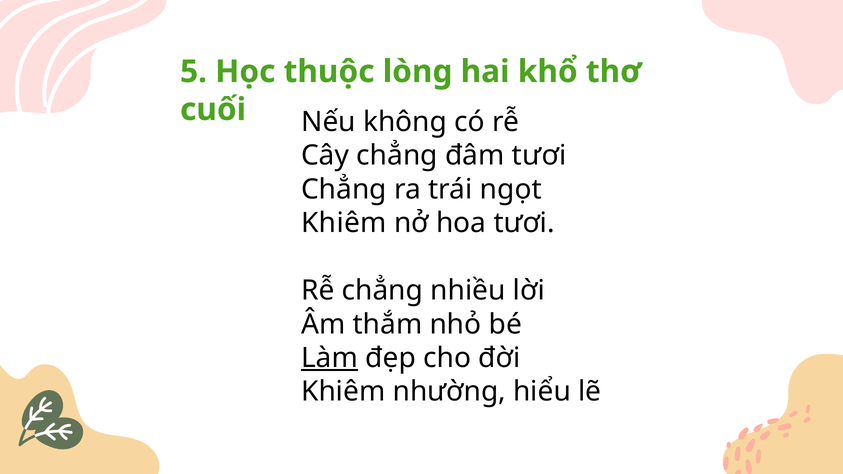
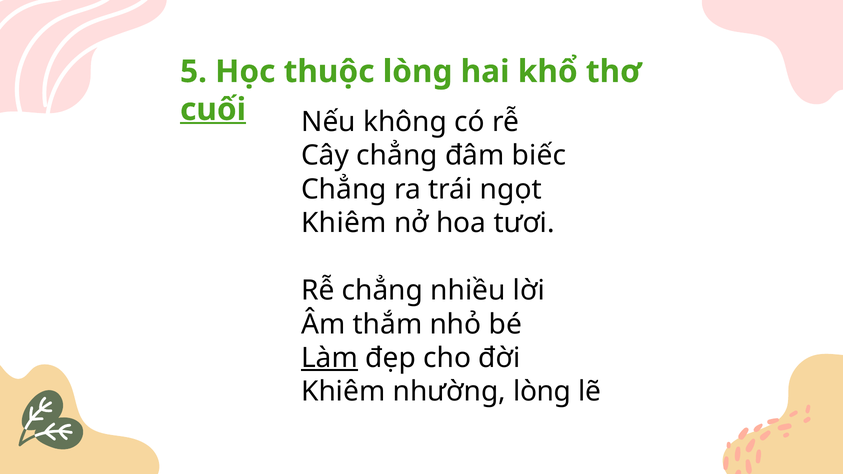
cuối underline: none -> present
đâm tươi: tươi -> biếc
nhường hiểu: hiểu -> lòng
